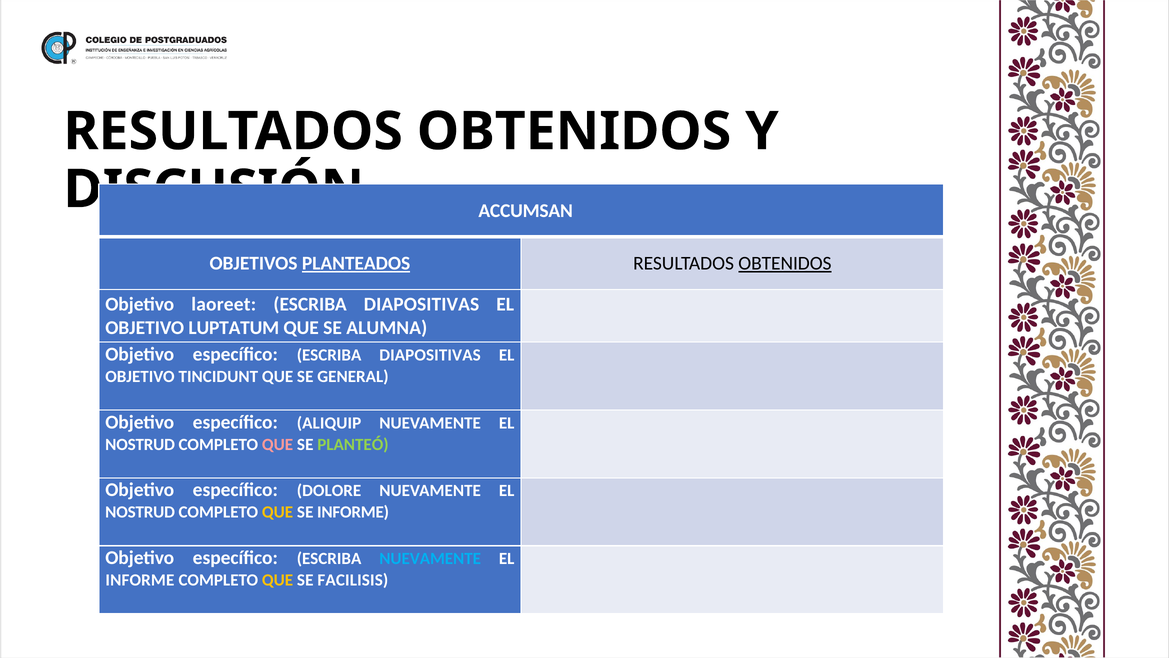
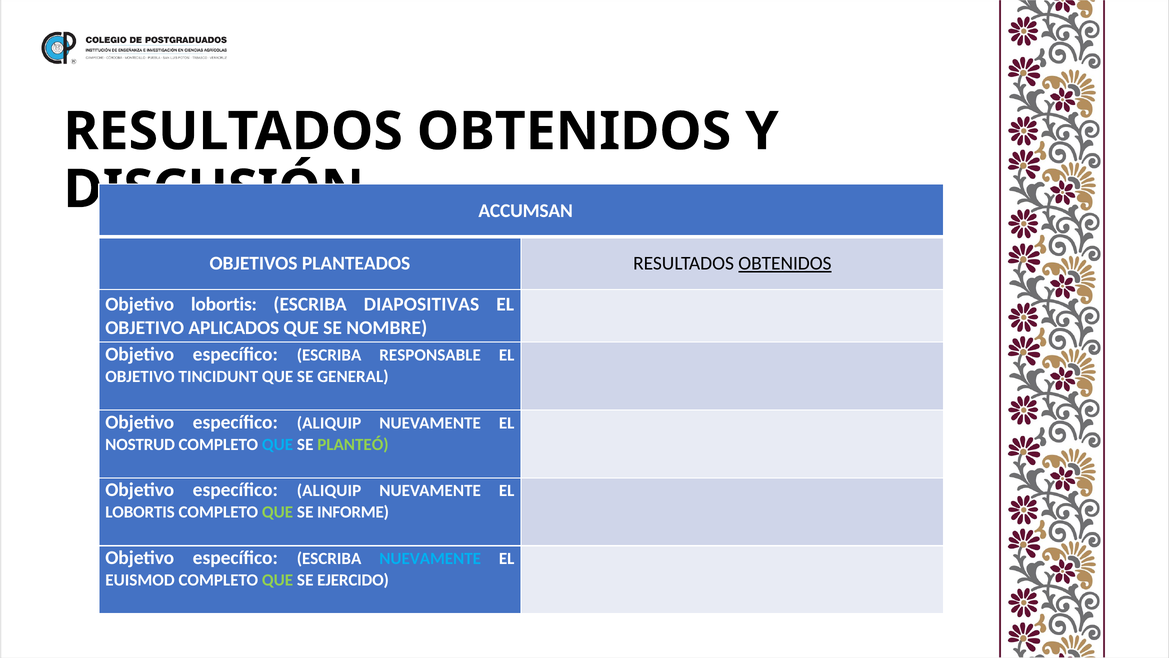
PLANTEADOS underline: present -> none
Objetivo laoreet: laoreet -> lobortis
LUPTATUM: LUPTATUM -> APLICADOS
ALUMNA: ALUMNA -> NOMBRE
específico ESCRIBA DIAPOSITIVAS: DIAPOSITIVAS -> RESPONSABLE
QUE at (278, 444) colour: pink -> light blue
DOLORE at (329, 490): DOLORE -> ALIQUIP
NOSTRUD at (140, 512): NOSTRUD -> LOBORTIS
QUE at (278, 512) colour: yellow -> light green
INFORME at (140, 580): INFORME -> EUISMOD
QUE at (278, 580) colour: yellow -> light green
FACILISIS: FACILISIS -> EJERCIDO
